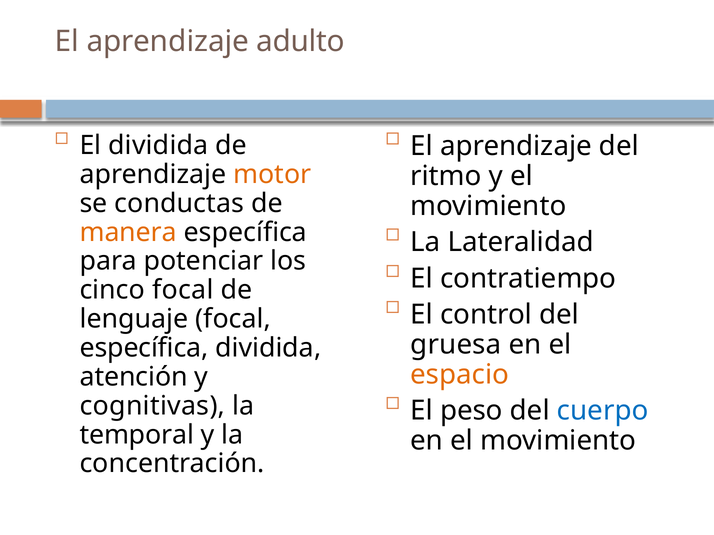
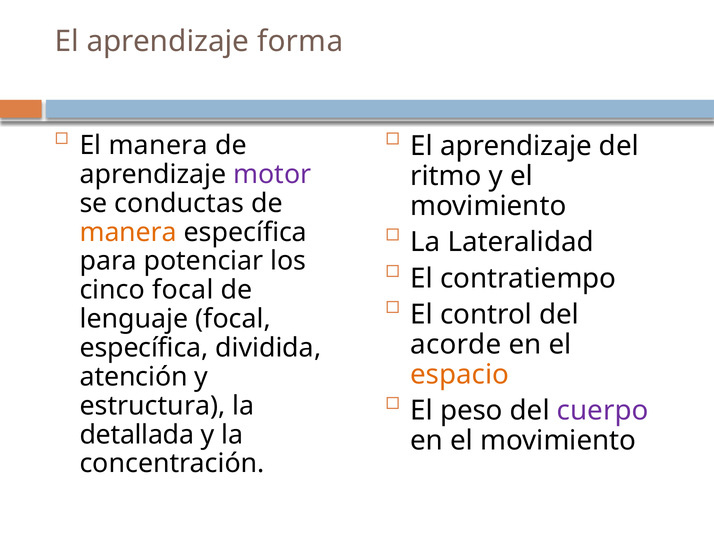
adulto: adulto -> forma
El dividida: dividida -> manera
motor colour: orange -> purple
gruesa: gruesa -> acorde
cuerpo colour: blue -> purple
cognitivas: cognitivas -> estructura
temporal: temporal -> detallada
